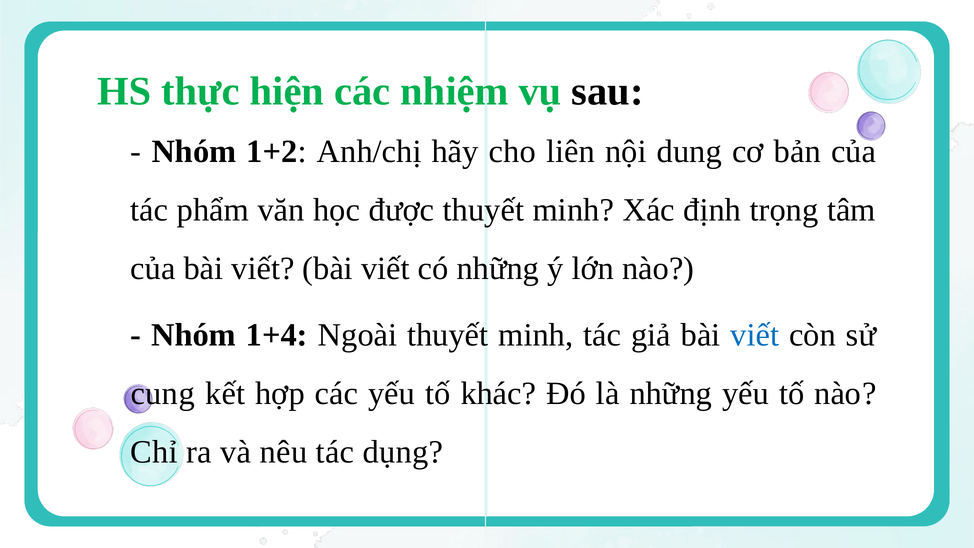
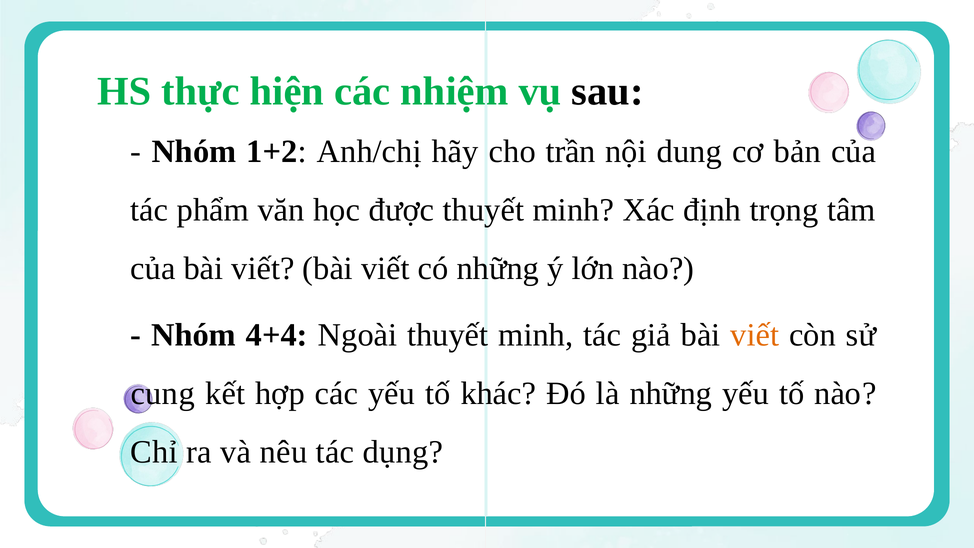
liên: liên -> trần
1+4: 1+4 -> 4+4
viết at (755, 335) colour: blue -> orange
